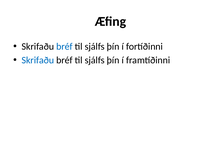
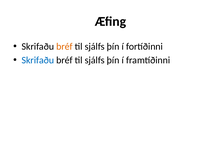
bréf at (64, 46) colour: blue -> orange
